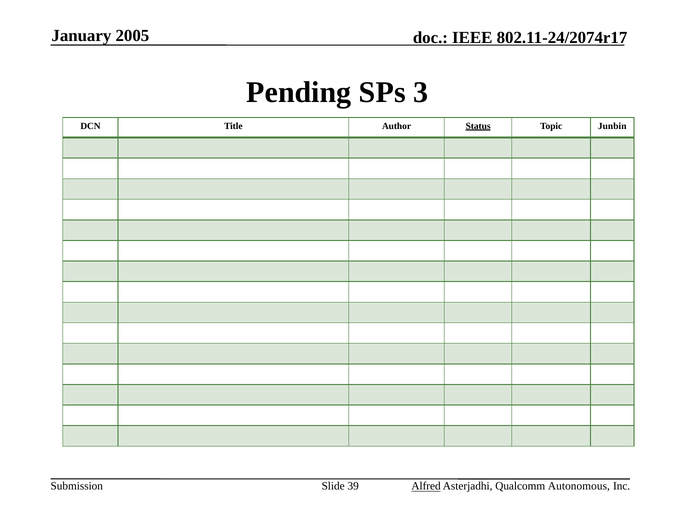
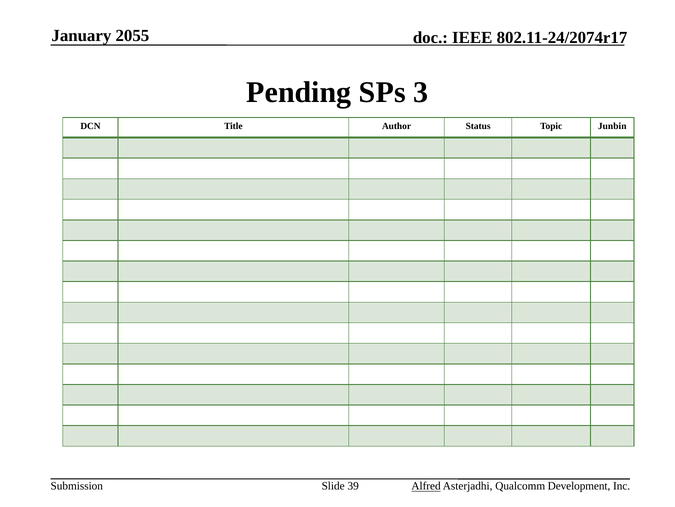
2005: 2005 -> 2055
Status underline: present -> none
Autonomous: Autonomous -> Development
